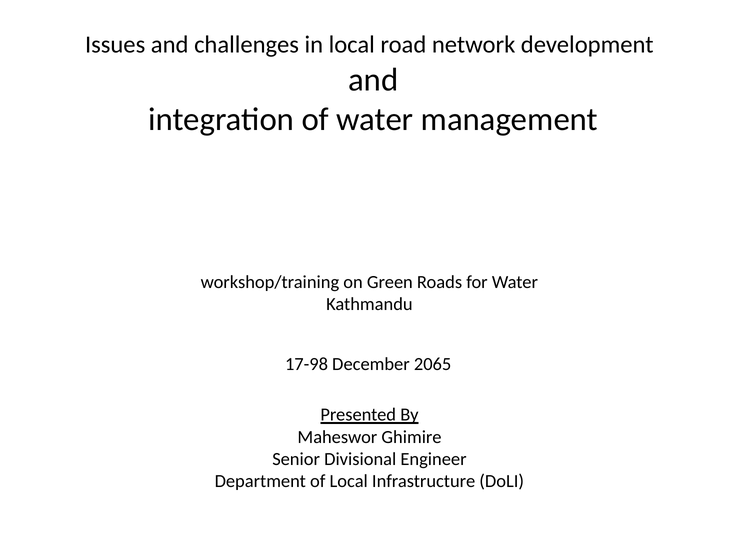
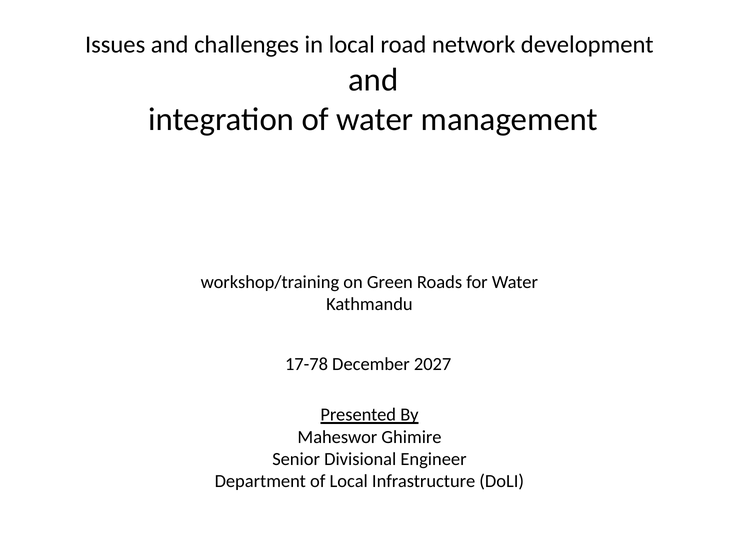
17-98: 17-98 -> 17-78
2065: 2065 -> 2027
